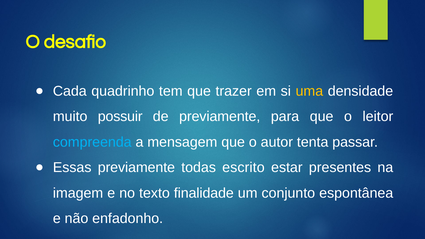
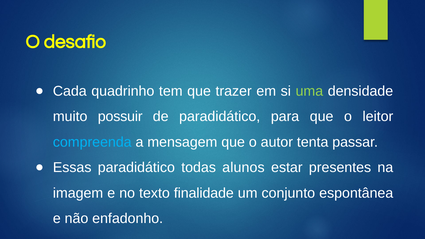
uma colour: yellow -> light green
de previamente: previamente -> paradidático
Essas previamente: previamente -> paradidático
escrito: escrito -> alunos
